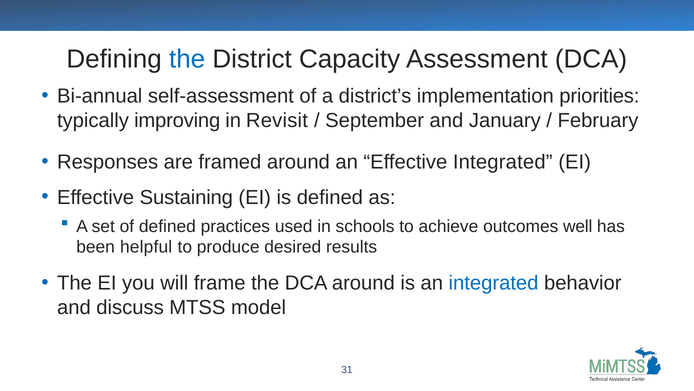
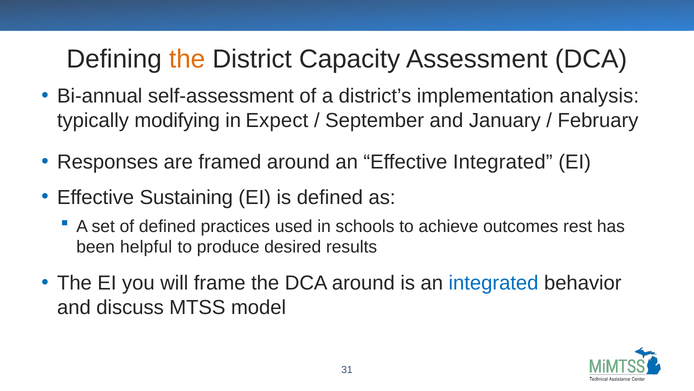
the at (187, 59) colour: blue -> orange
priorities: priorities -> analysis
improving: improving -> modifying
Revisit: Revisit -> Expect
well: well -> rest
